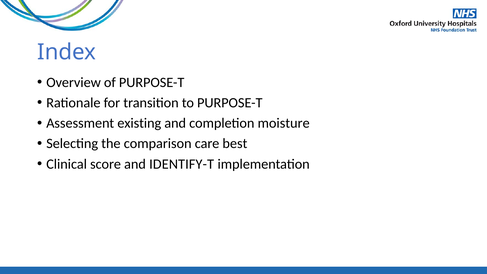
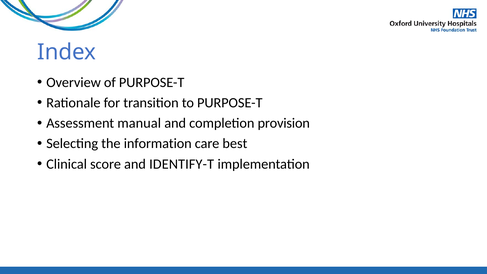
existing: existing -> manual
moisture: moisture -> provision
comparison: comparison -> information
